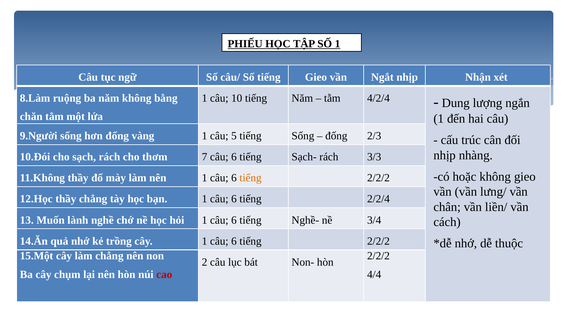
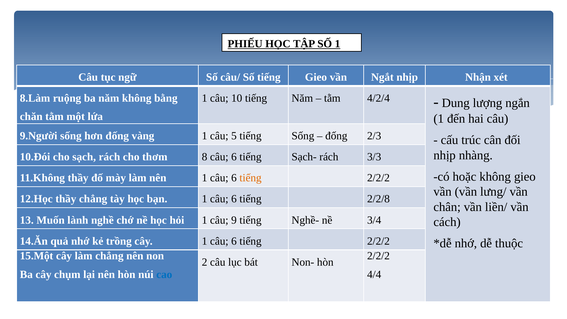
7: 7 -> 8
2/2/4: 2/2/4 -> 2/2/8
hỏi 1 câu 6: 6 -> 9
cao colour: red -> blue
